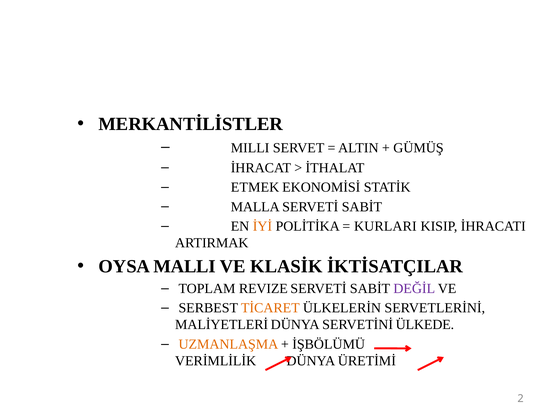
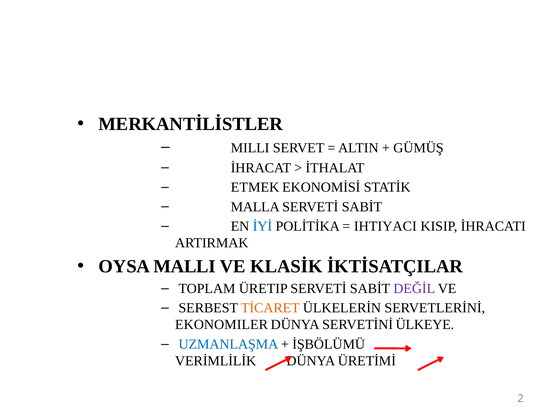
İYİ colour: orange -> blue
KURLARI: KURLARI -> IHTIYACI
REVIZE: REVIZE -> ÜRETIP
MALİYETLERİ: MALİYETLERİ -> EKONOMILER
ÜLKEDE: ÜLKEDE -> ÜLKEYE
UZMANLAŞMA colour: orange -> blue
